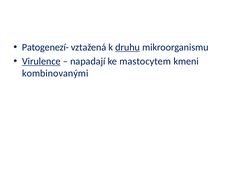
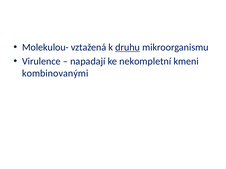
Patogenezí-: Patogenezí- -> Molekulou-
Virulence underline: present -> none
mastocytem: mastocytem -> nekompletní
